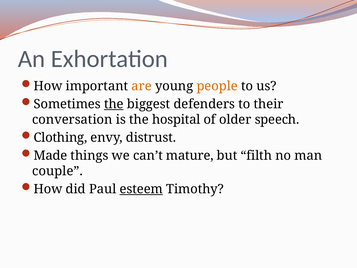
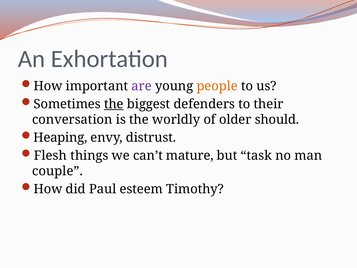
are colour: orange -> purple
hospital: hospital -> worldly
speech: speech -> should
Clothing: Clothing -> Heaping
Made: Made -> Flesh
filth: filth -> task
esteem underline: present -> none
